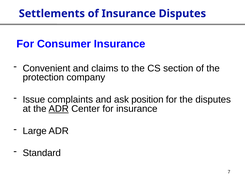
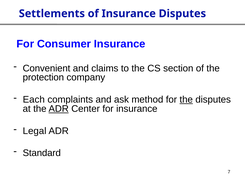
Issue: Issue -> Each
position: position -> method
the at (186, 99) underline: none -> present
Large: Large -> Legal
